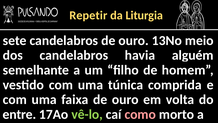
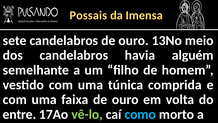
Repetir: Repetir -> Possais
Liturgia: Liturgia -> Imensa
como colour: pink -> light blue
